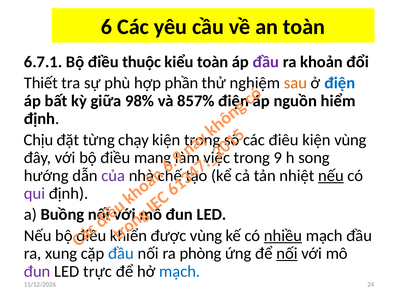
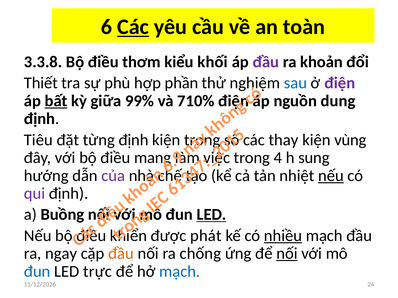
Các at (133, 27) underline: none -> present
6.7.1: 6.7.1 -> 3.3.8
thuộc: thuộc -> thơm
kiểu toàn: toàn -> khối
sau colour: orange -> blue
điện at (340, 83) colour: blue -> purple
bất underline: none -> present
98%: 98% -> 99%
857%: 857% -> 710%
hiểm: hiểm -> dung
Chịu: Chịu -> Tiêu
từng chạy: chạy -> định
điêu: điêu -> thay
trong 9: 9 -> 4
song: song -> sung
LED at (211, 215) underline: none -> present
được vùng: vùng -> phát
xung: xung -> ngay
đầu at (121, 254) colour: blue -> orange
phòng: phòng -> chống
đun at (37, 272) colour: purple -> blue
